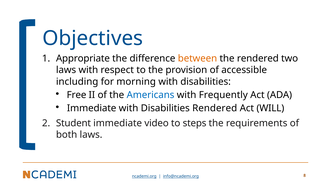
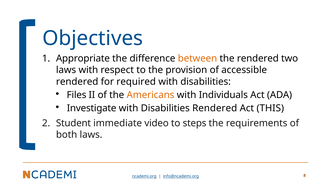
including at (77, 82): including -> rendered
morning: morning -> required
Free: Free -> Files
Americans colour: blue -> orange
Frequently: Frequently -> Individuals
Immediate at (92, 108): Immediate -> Investigate
WILL: WILL -> THIS
